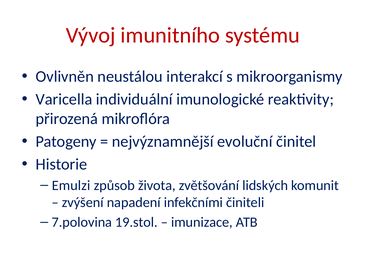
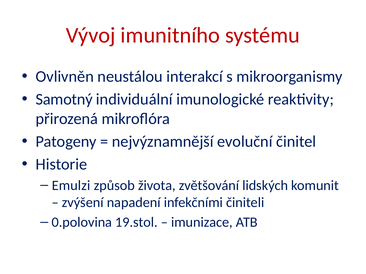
Varicella: Varicella -> Samotný
7.polovina: 7.polovina -> 0.polovina
